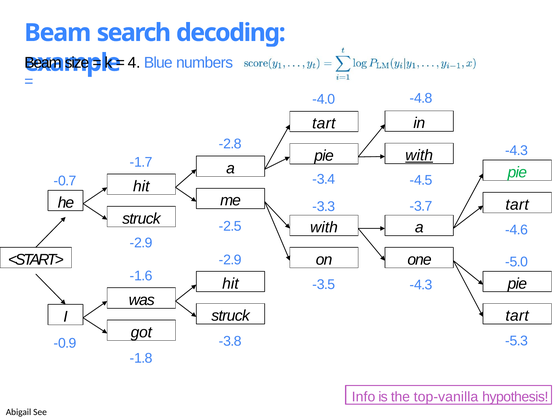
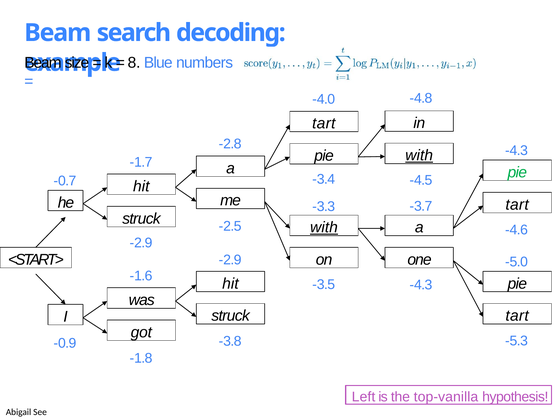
4: 4 -> 8
with at (324, 227) underline: none -> present
Info: Info -> Left
